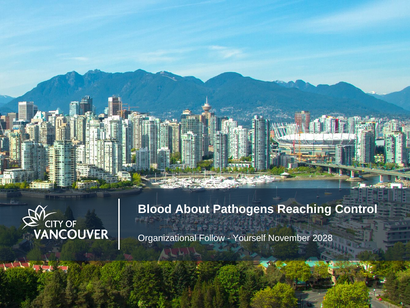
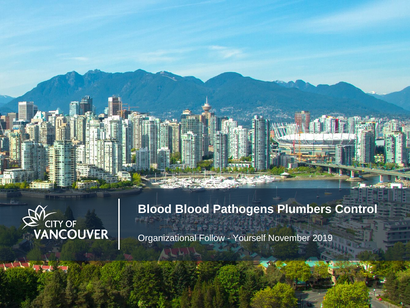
Blood About: About -> Blood
Reaching: Reaching -> Plumbers
2028: 2028 -> 2019
